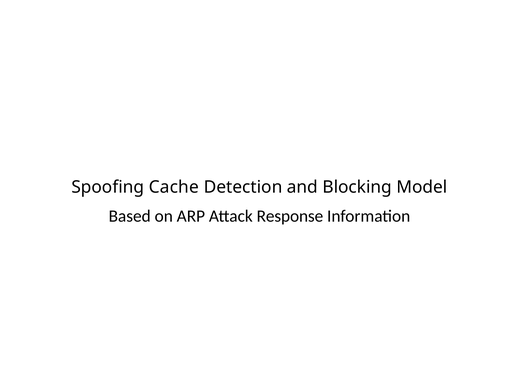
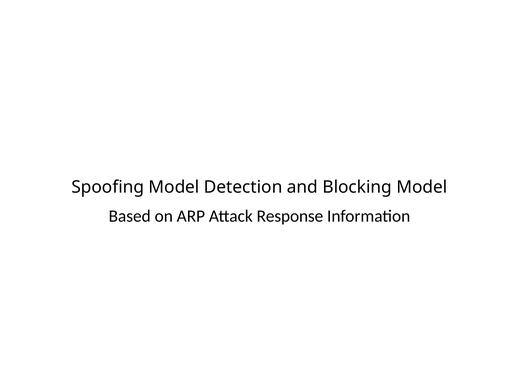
Spoofing Cache: Cache -> Model
